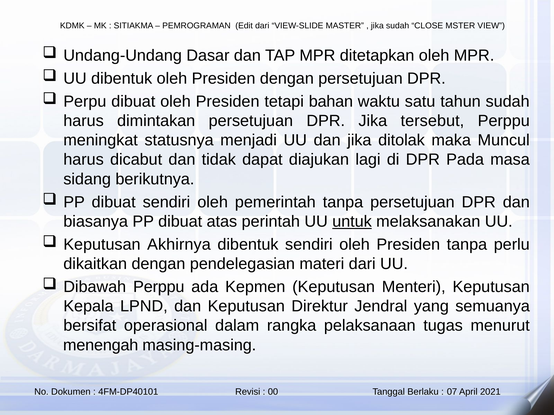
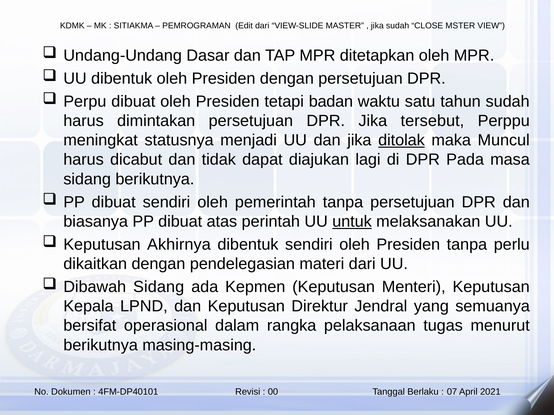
bahan: bahan -> badan
ditolak underline: none -> present
Dibawah Perppu: Perppu -> Sidang
menengah at (101, 345): menengah -> berikutnya
